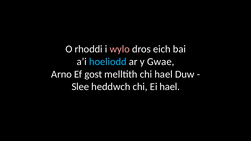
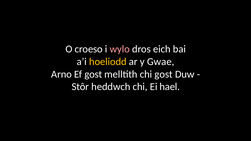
rhoddi: rhoddi -> croeso
hoeliodd colour: light blue -> yellow
chi hael: hael -> gost
Slee: Slee -> Stôr
